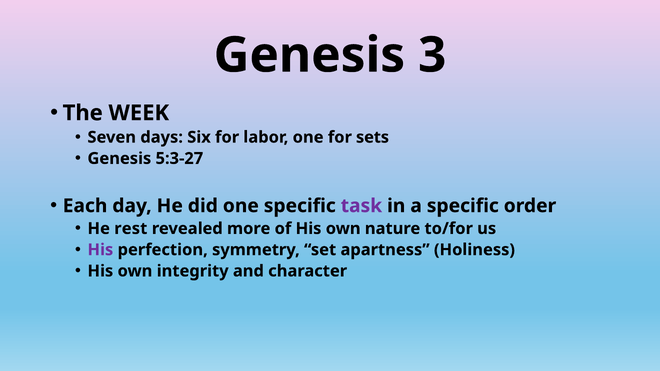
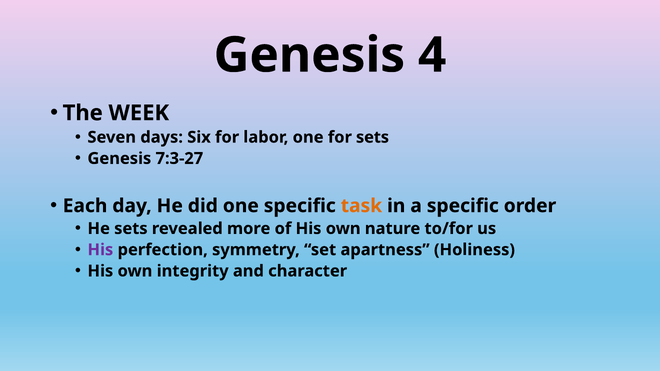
3: 3 -> 4
5:3-27: 5:3-27 -> 7:3-27
task colour: purple -> orange
He rest: rest -> sets
